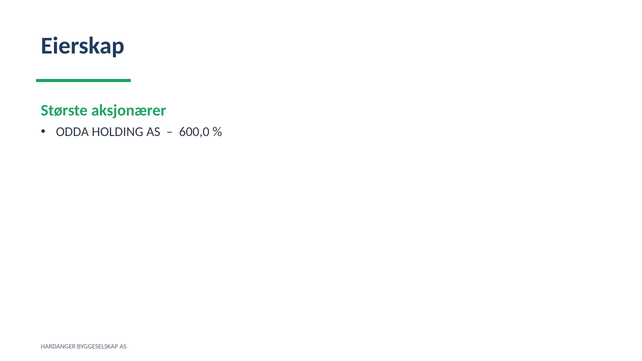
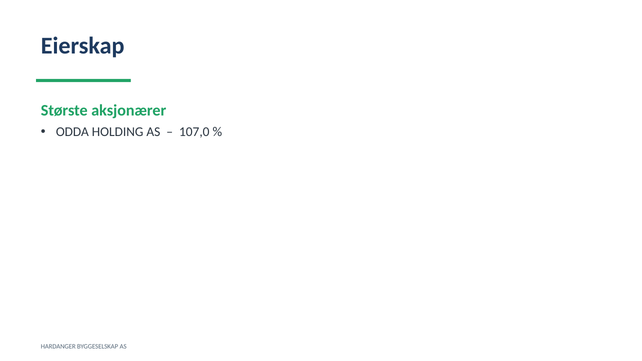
600,0: 600,0 -> 107,0
